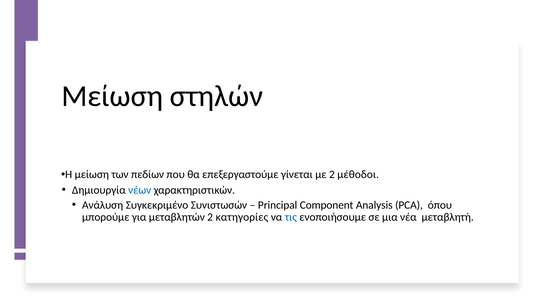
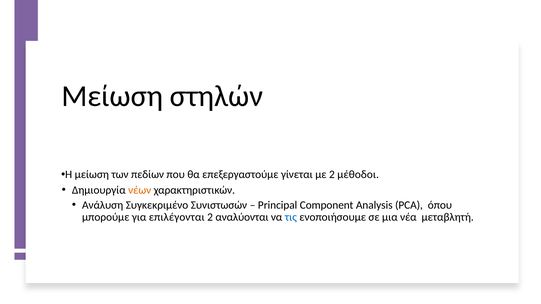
νέων colour: blue -> orange
μεταβλητών: μεταβλητών -> επιλέγονται
κατηγορίες: κατηγορίες -> αναλύονται
